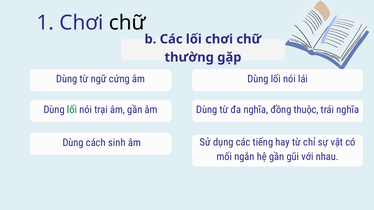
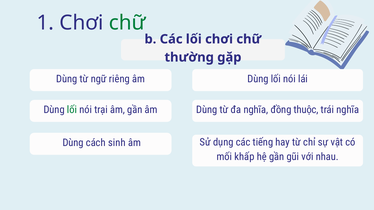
chữ at (127, 23) colour: black -> green
cứng: cứng -> riêng
ngắn: ngắn -> khấp
